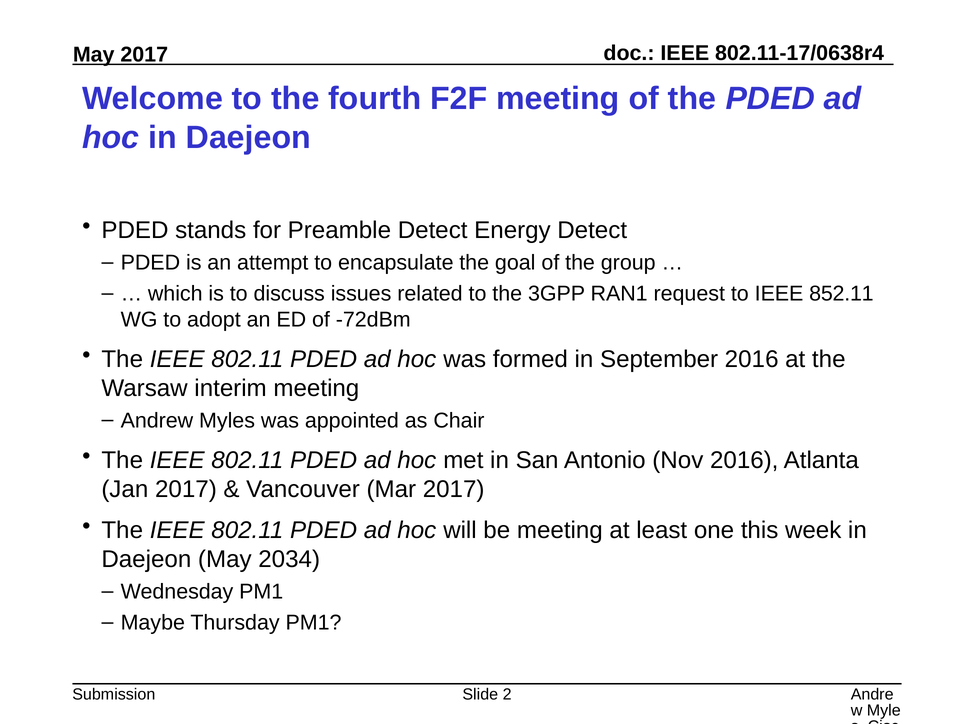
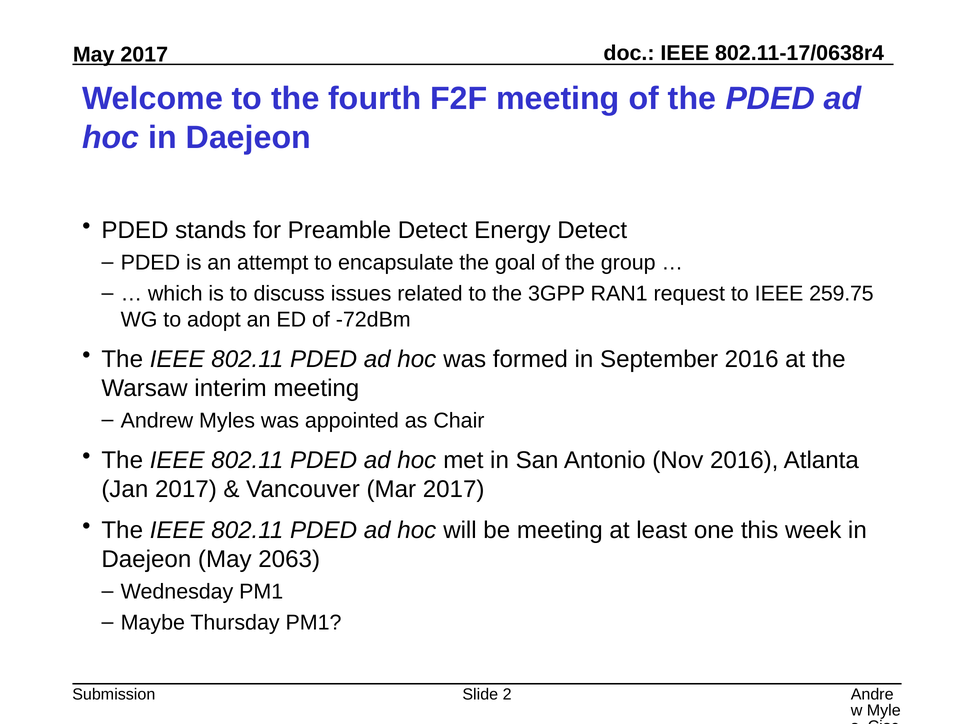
852.11: 852.11 -> 259.75
2034: 2034 -> 2063
